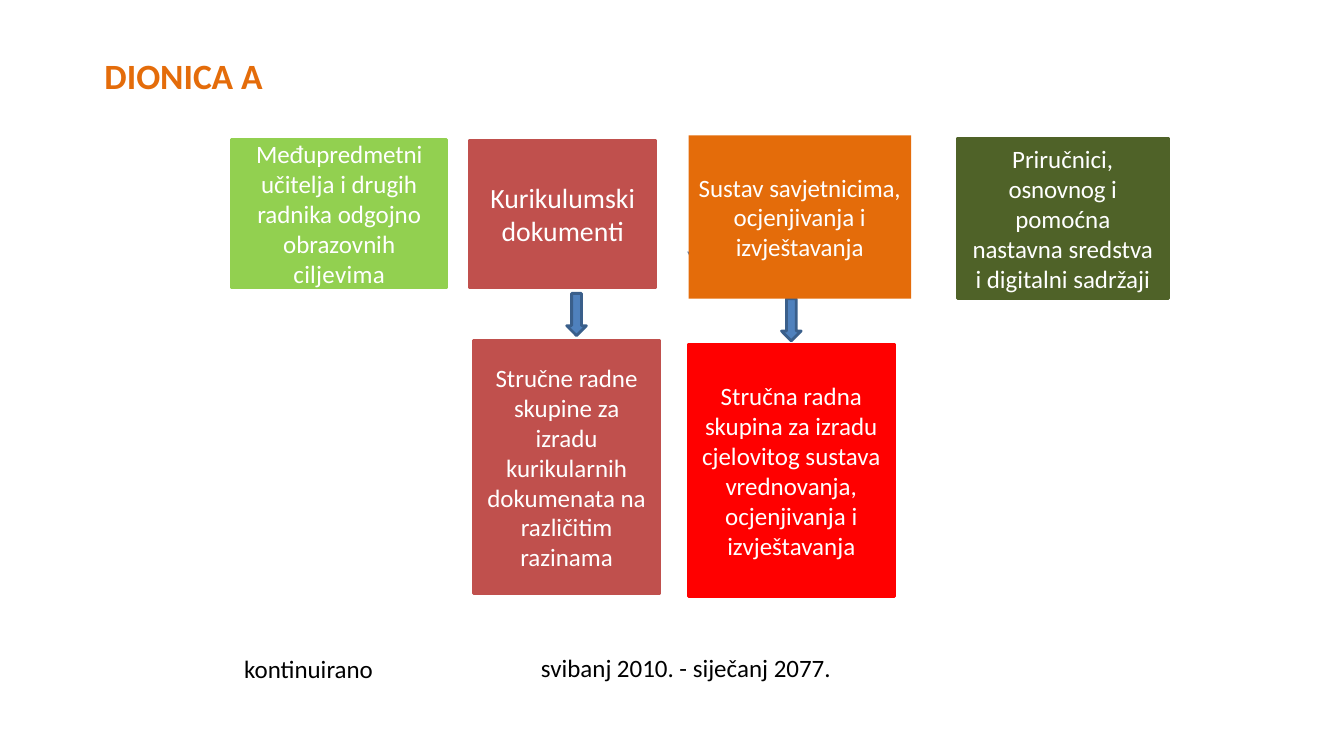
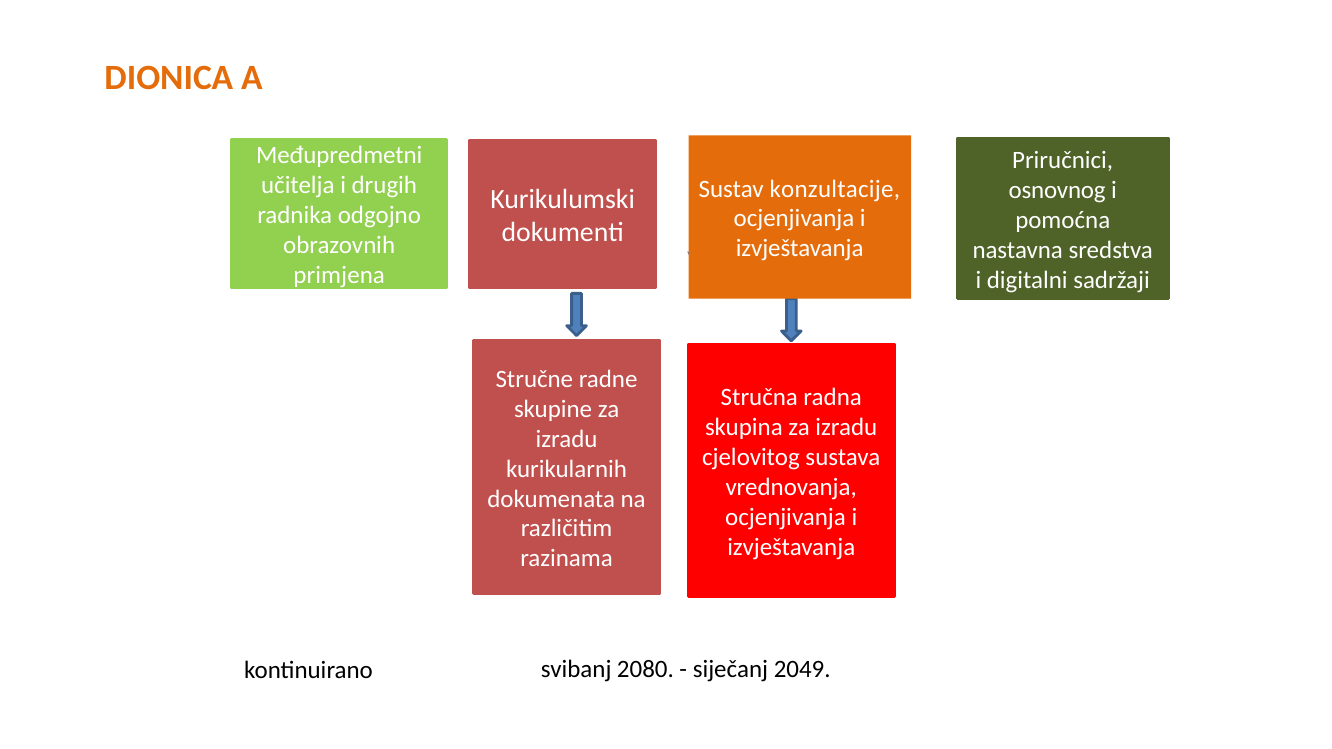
savjetnicima: savjetnicima -> konzultacije
ciljevima: ciljevima -> primjena
2010: 2010 -> 2080
2077: 2077 -> 2049
